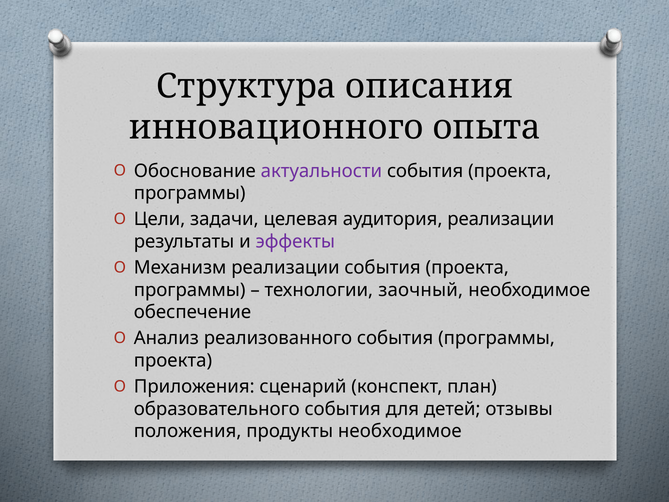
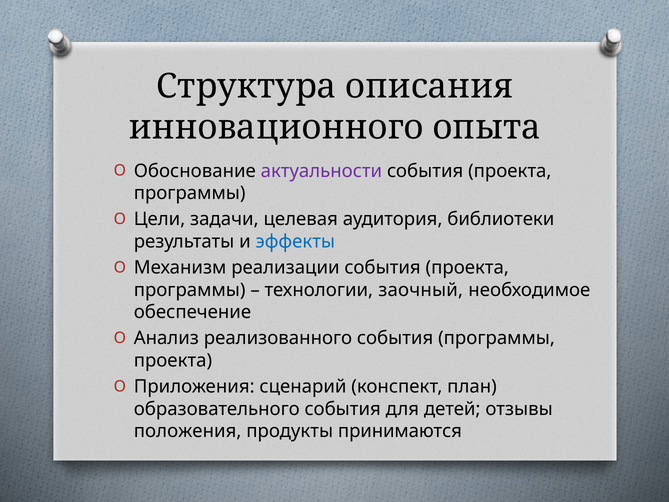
аудитория реализации: реализации -> библиотеки
эффекты colour: purple -> blue
продукты необходимое: необходимое -> принимаются
